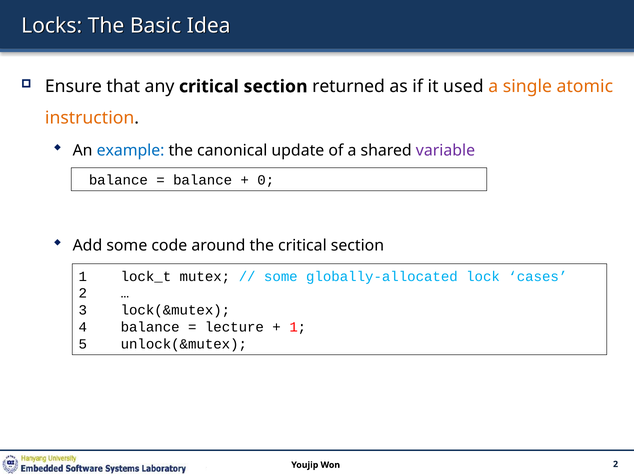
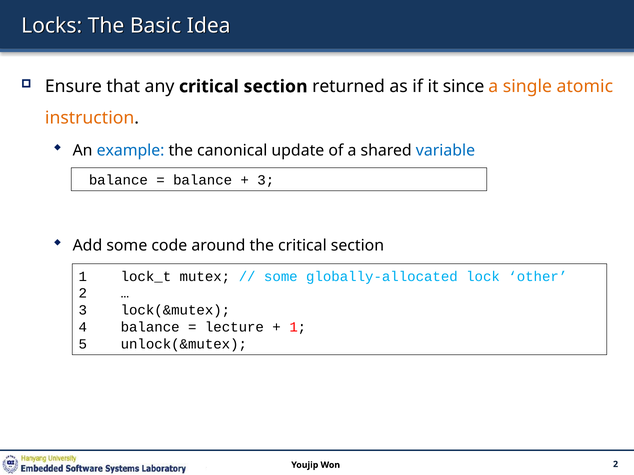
used: used -> since
variable colour: purple -> blue
0 at (266, 180): 0 -> 3
cases: cases -> other
